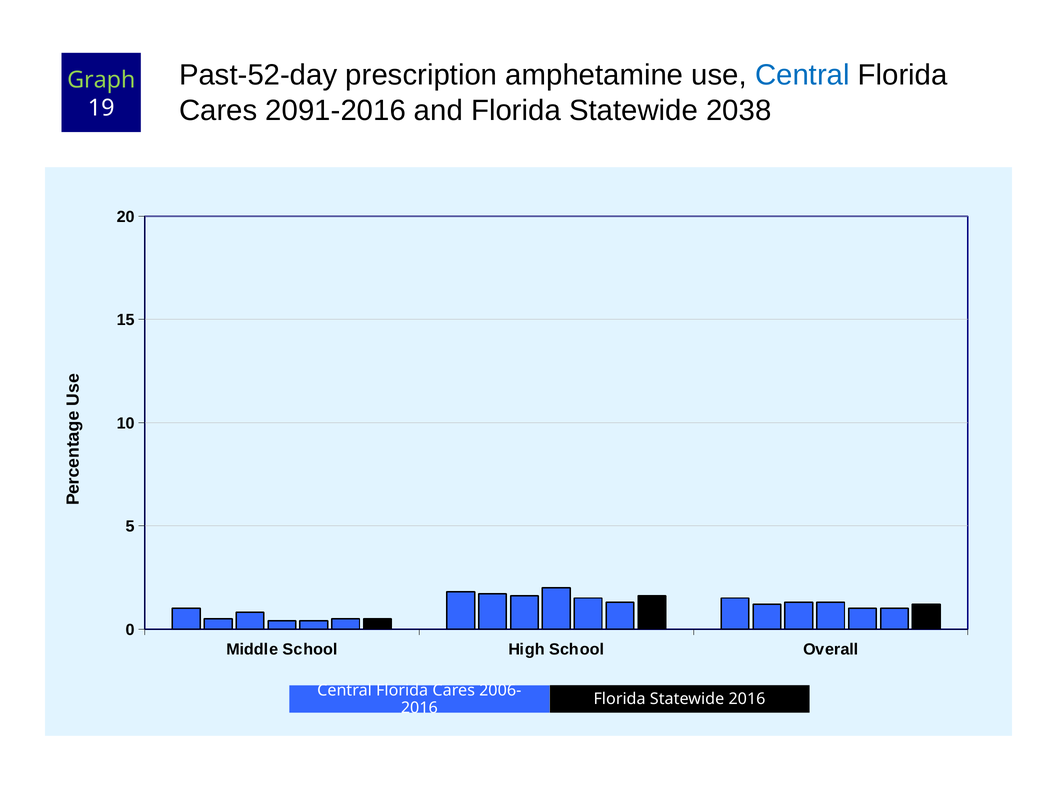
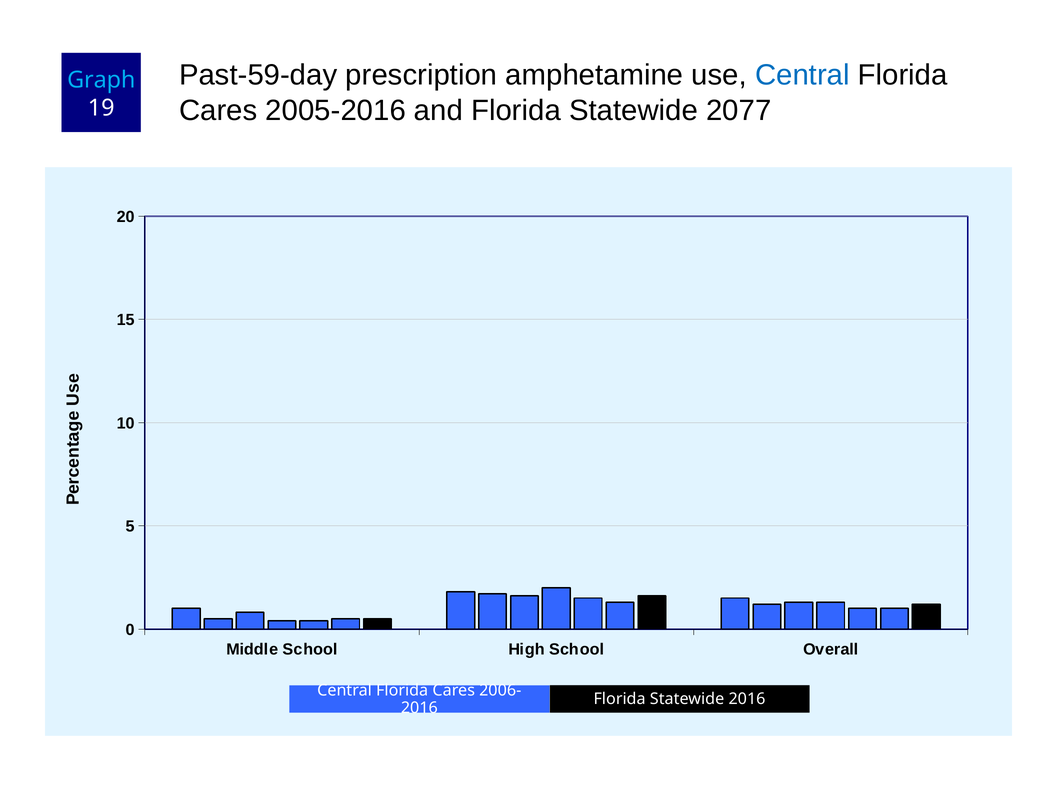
Past-52-day: Past-52-day -> Past-59-day
Graph colour: light green -> light blue
2091-2016: 2091-2016 -> 2005-2016
2038: 2038 -> 2077
